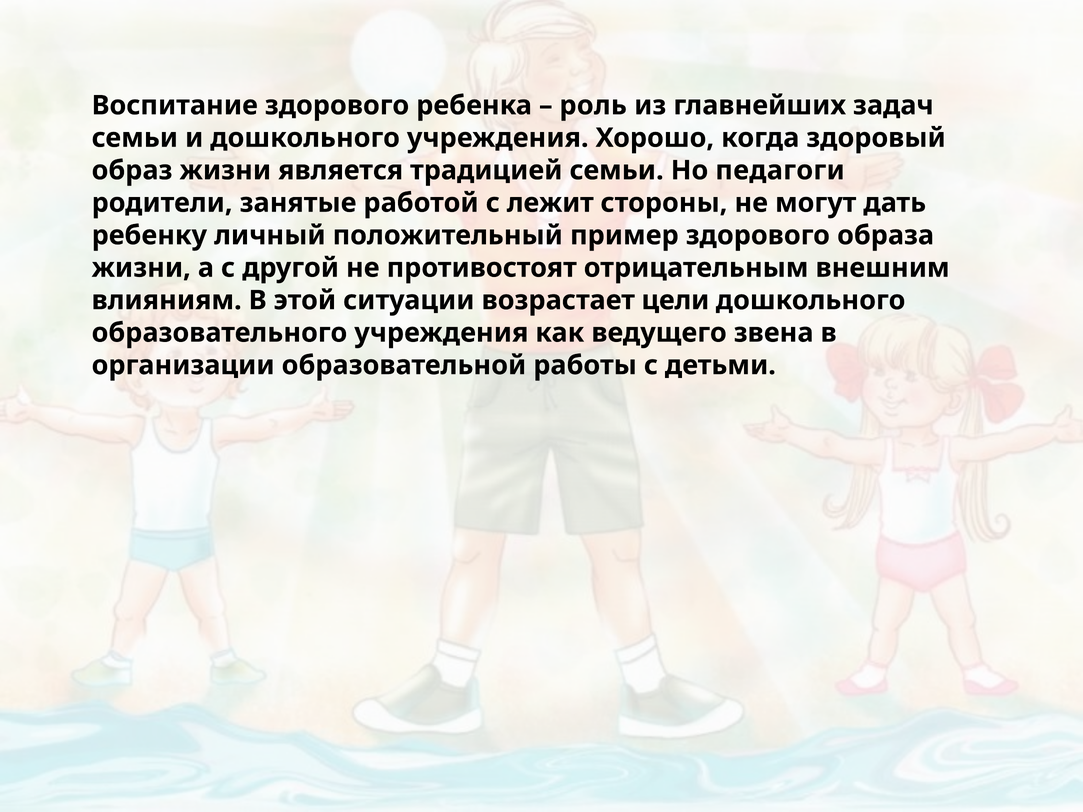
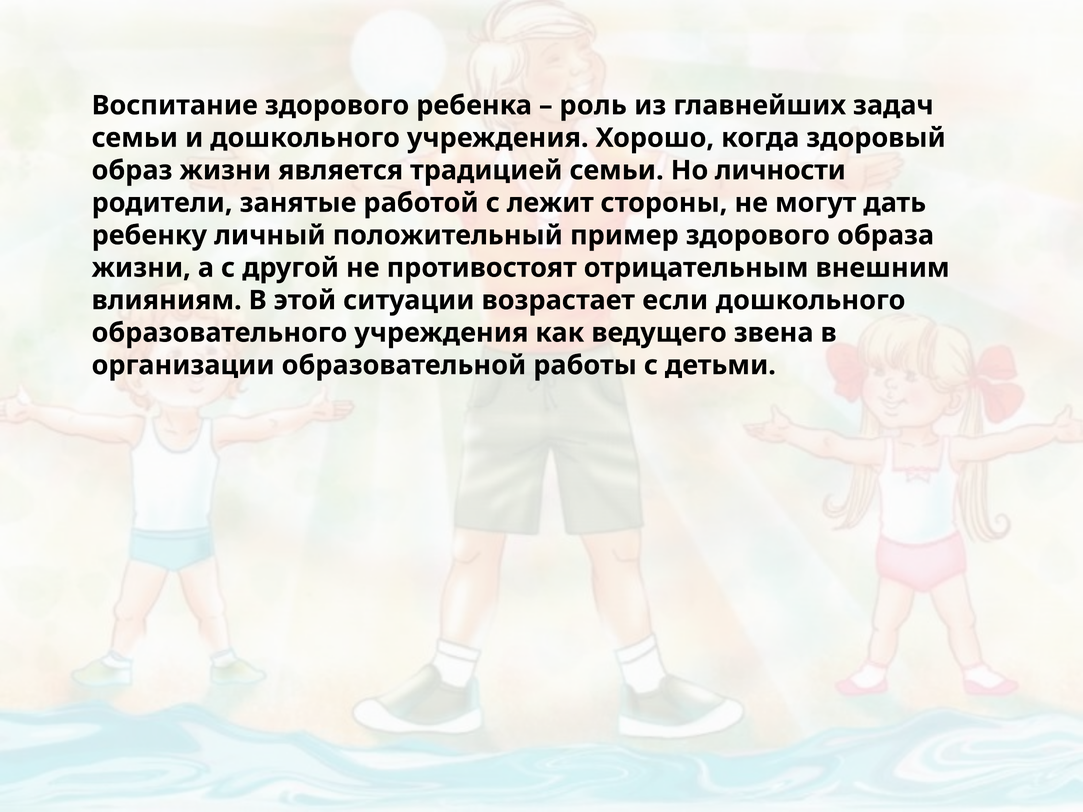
педагоги: педагоги -> личности
цели: цели -> если
